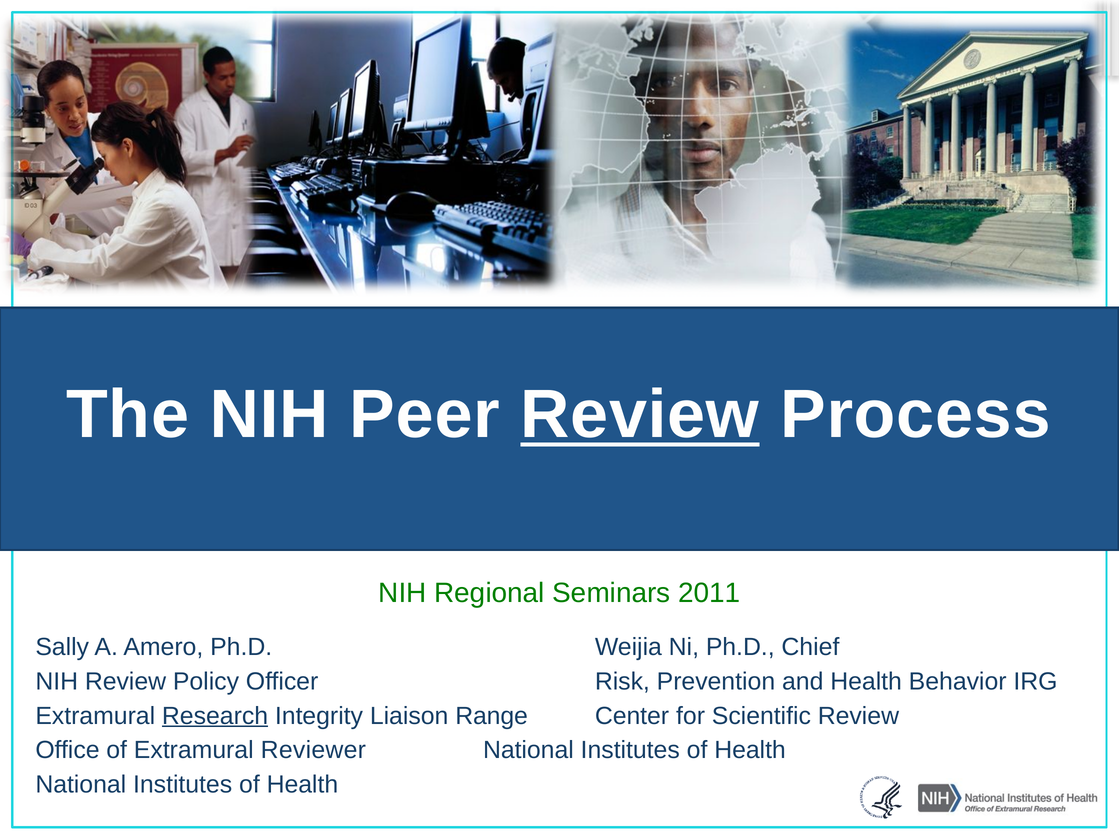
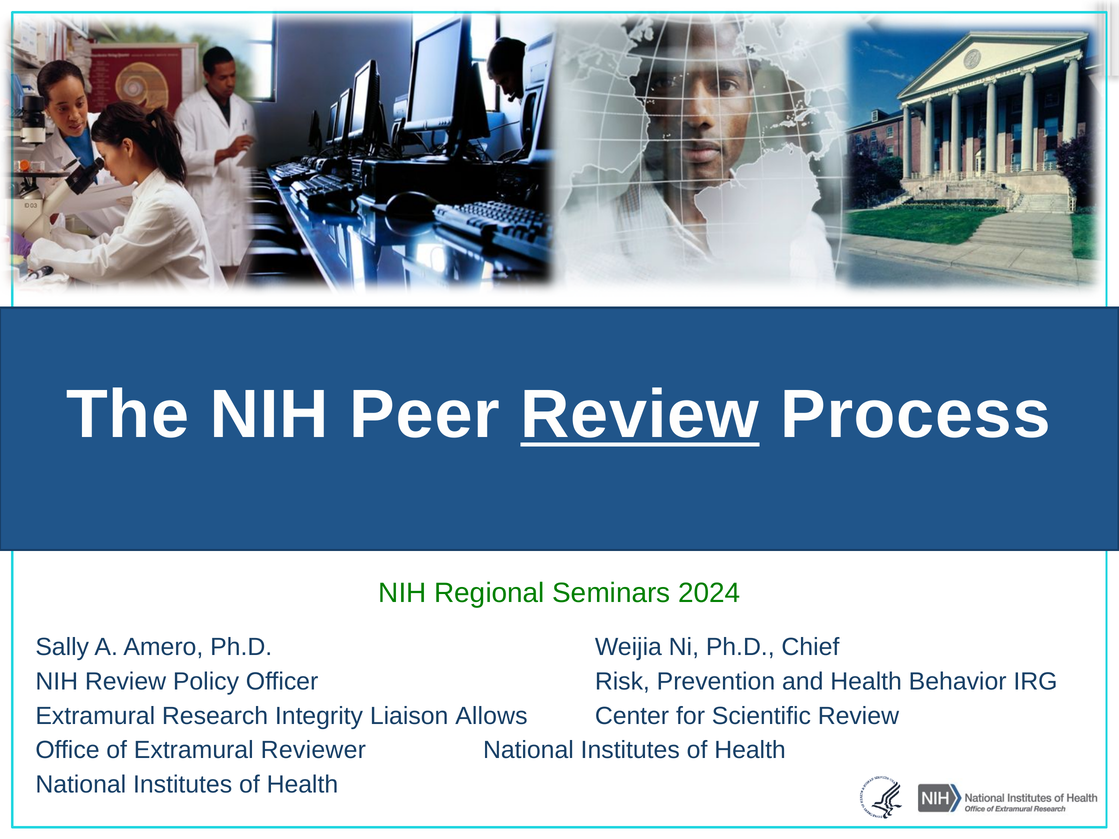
2011: 2011 -> 2024
Research underline: present -> none
Range: Range -> Allows
